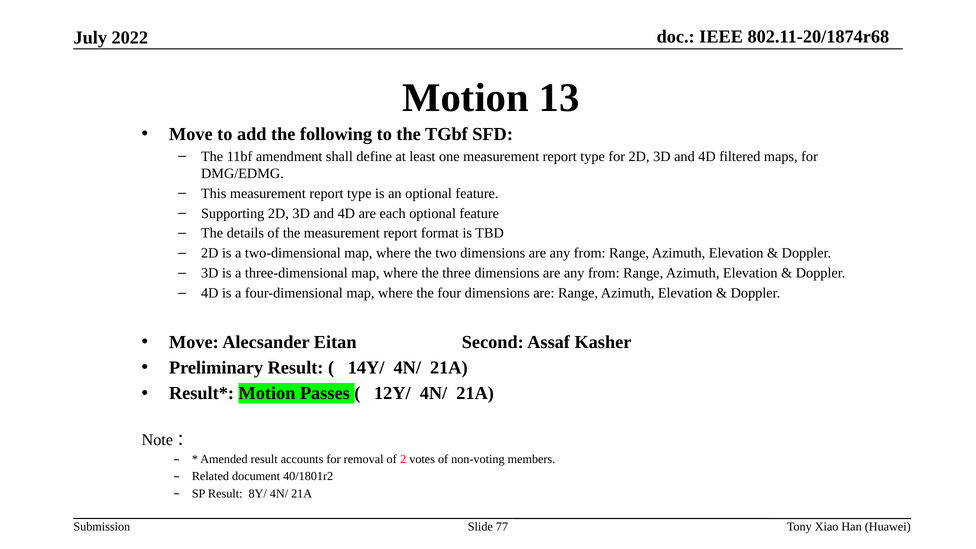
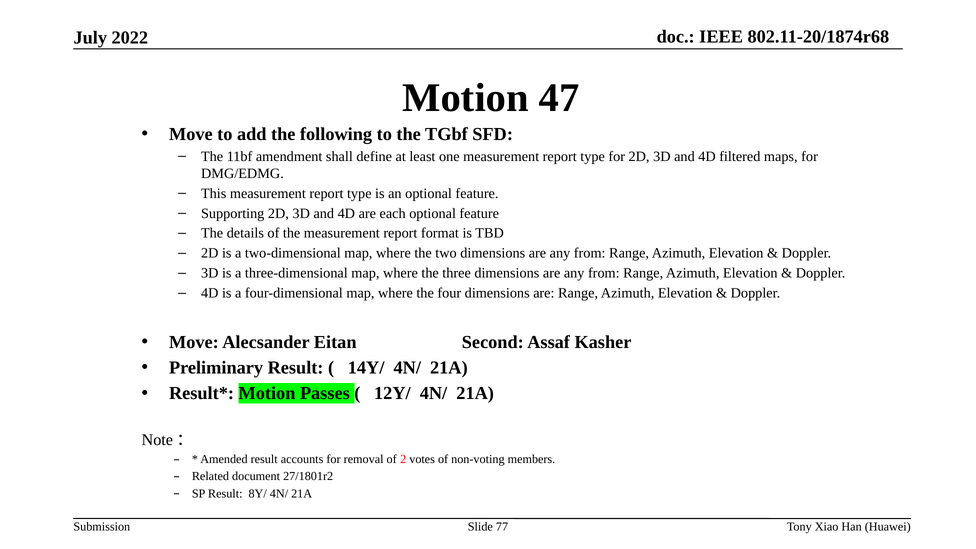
13: 13 -> 47
40/1801r2: 40/1801r2 -> 27/1801r2
